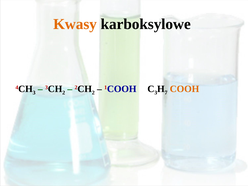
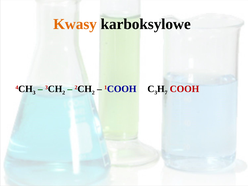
COOH colour: orange -> red
